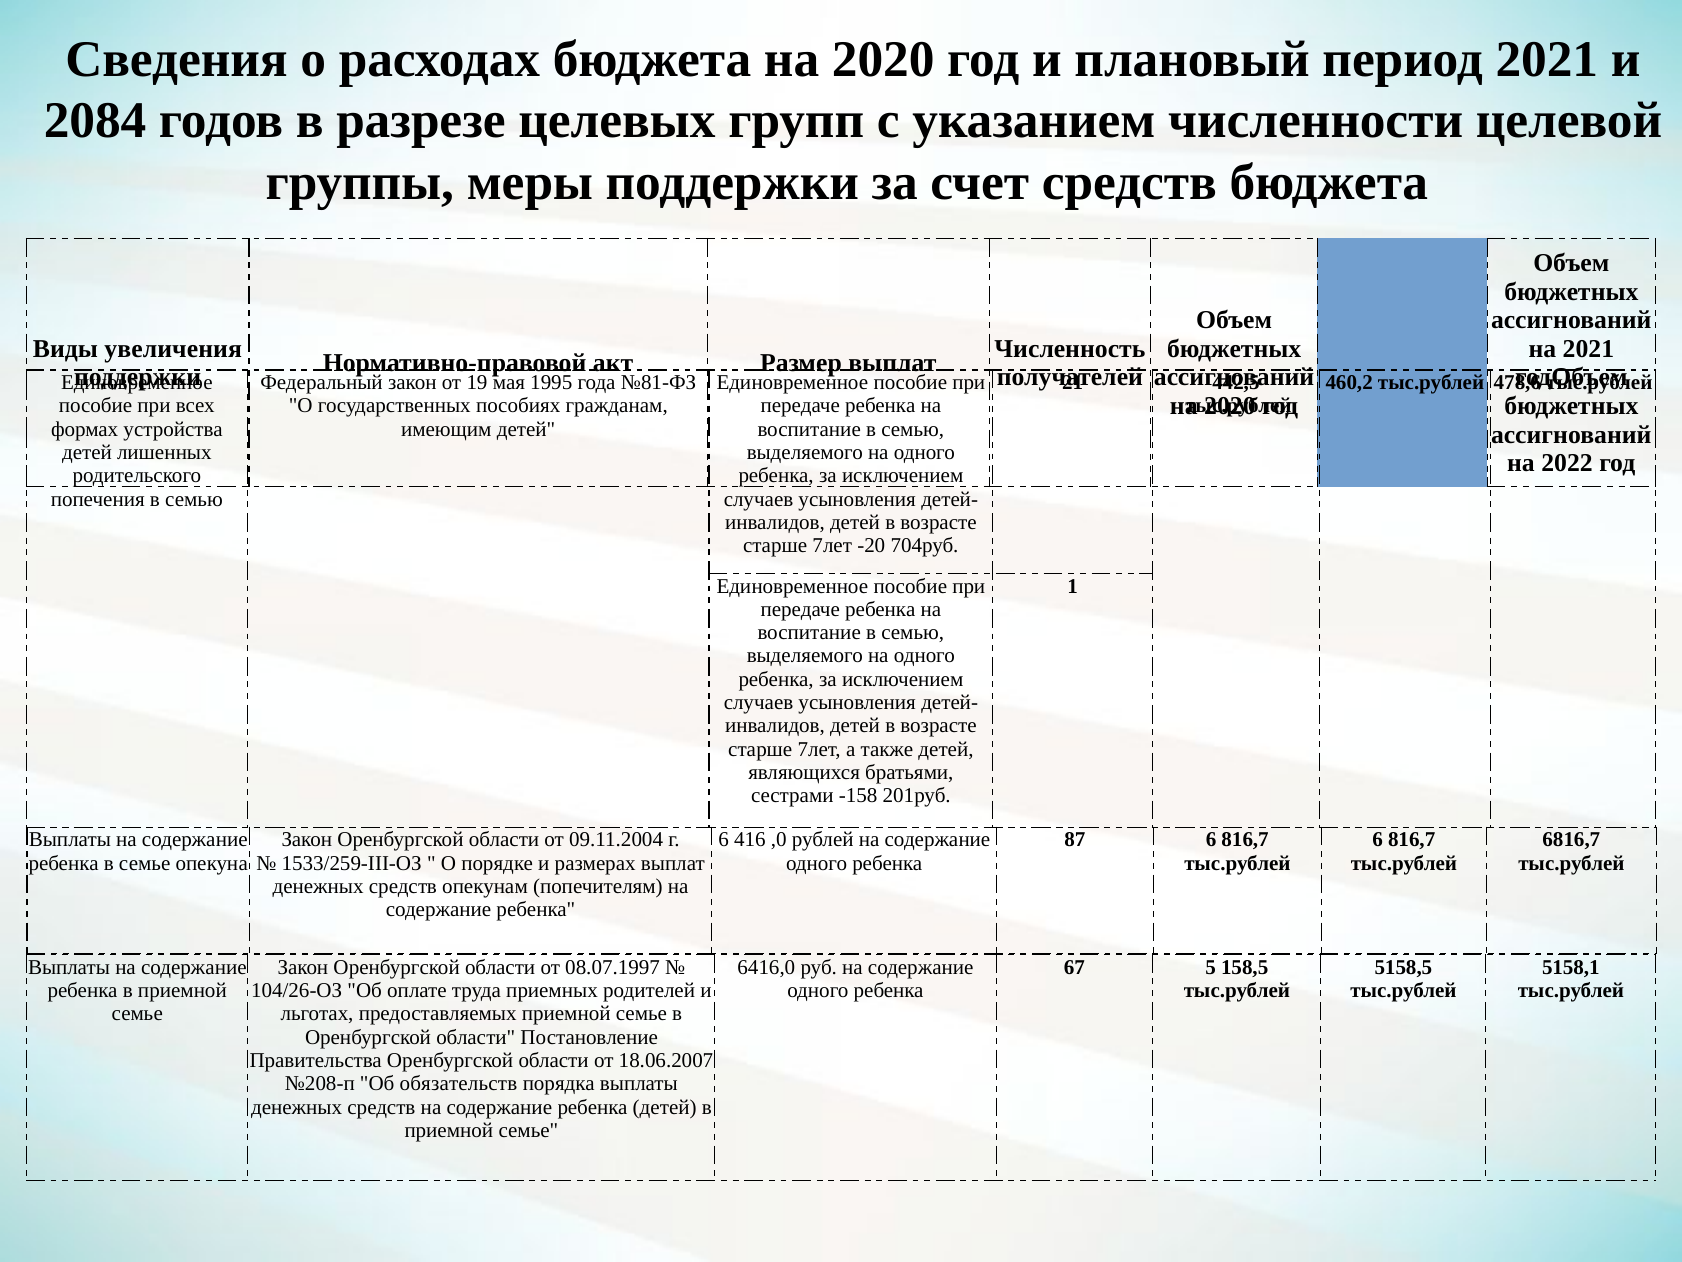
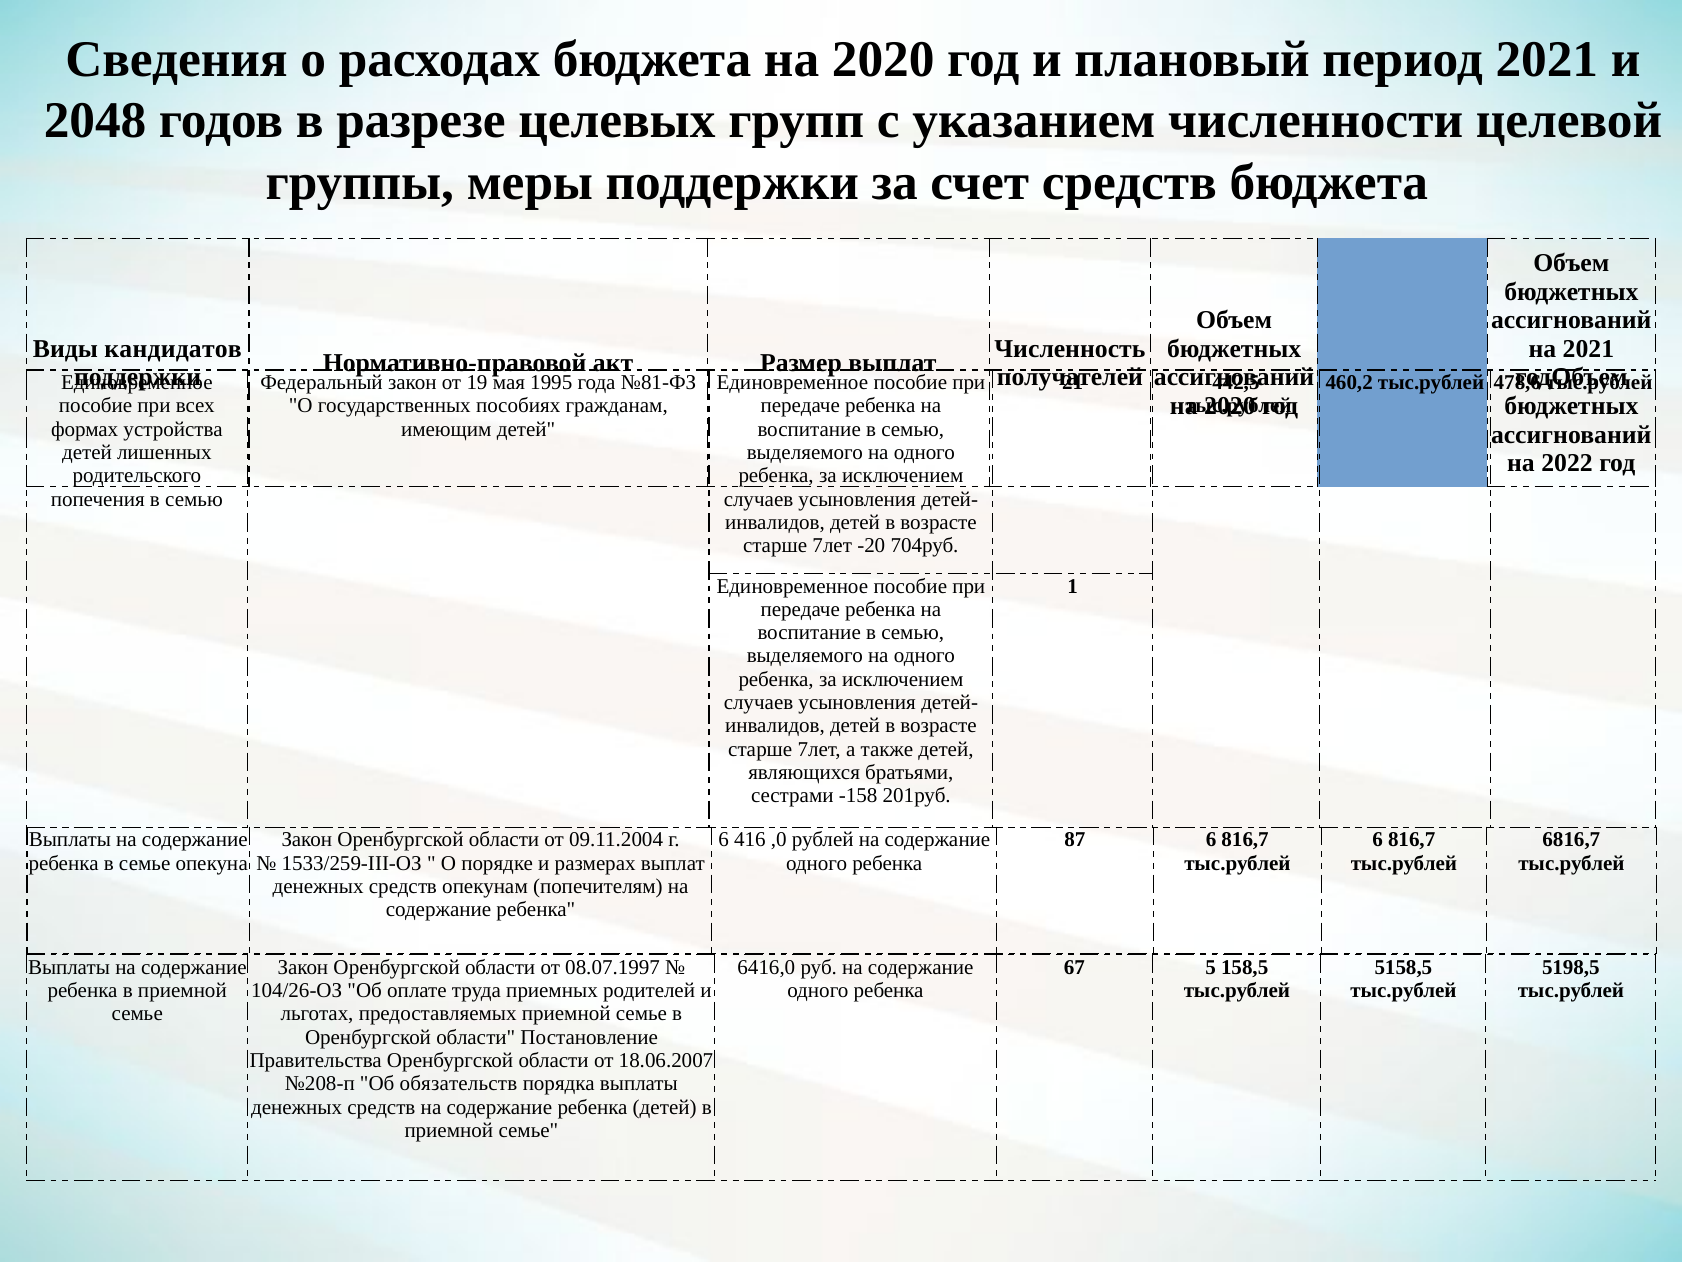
2084: 2084 -> 2048
увеличения: увеличения -> кандидатов
5158,1: 5158,1 -> 5198,5
